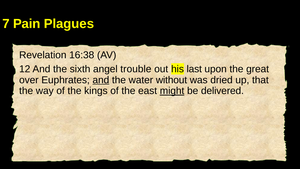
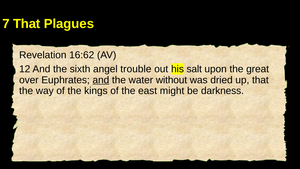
7 Pain: Pain -> That
16:38: 16:38 -> 16:62
last: last -> salt
might underline: present -> none
delivered: delivered -> darkness
